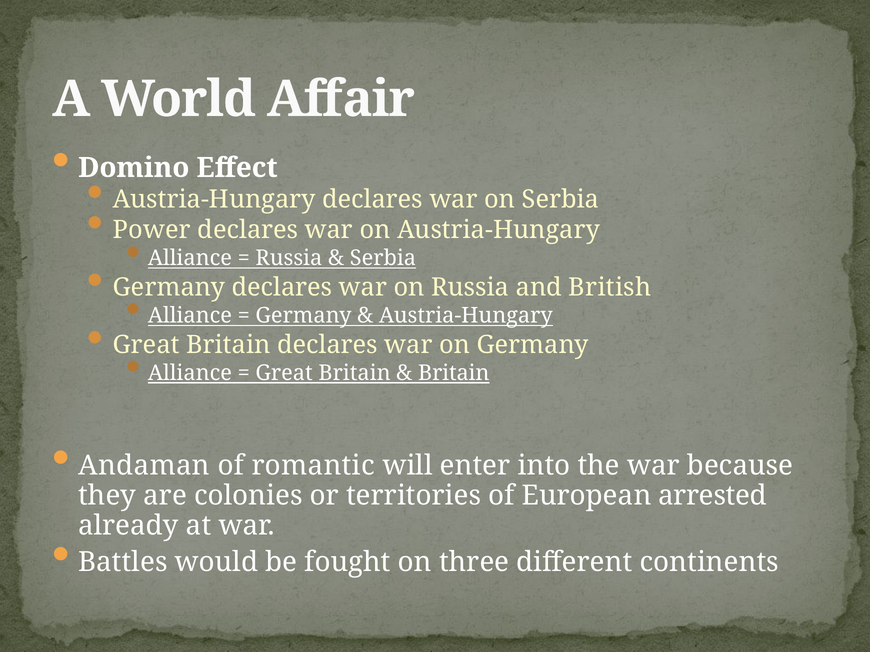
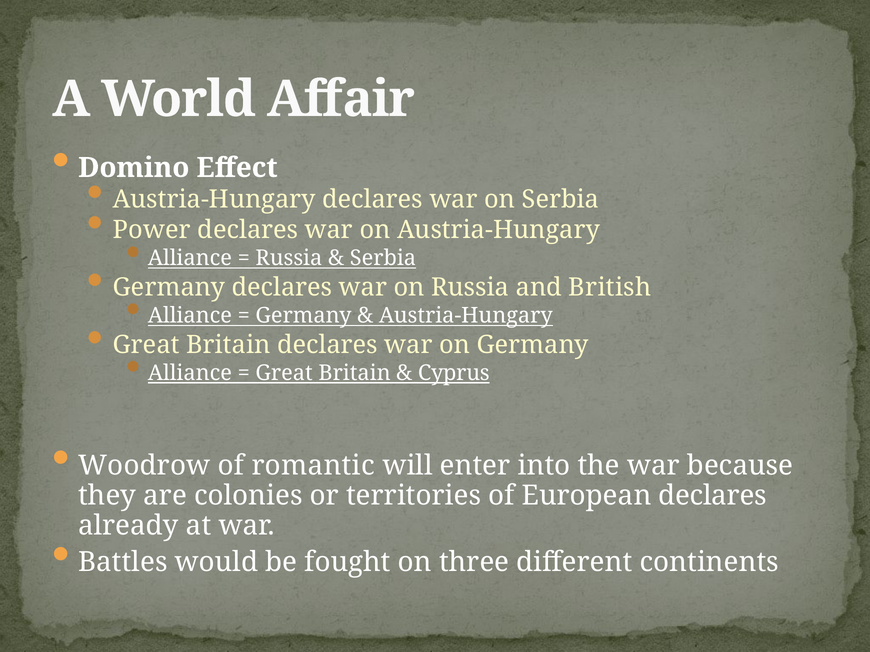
Britain at (454, 373): Britain -> Cyprus
Andaman: Andaman -> Woodrow
European arrested: arrested -> declares
